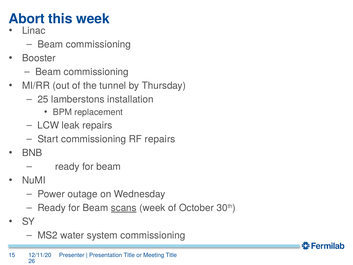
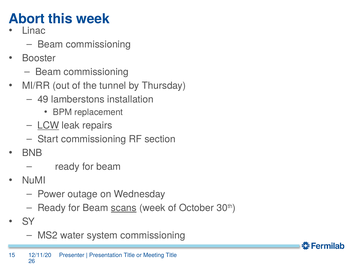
25: 25 -> 49
LCW underline: none -> present
RF repairs: repairs -> section
